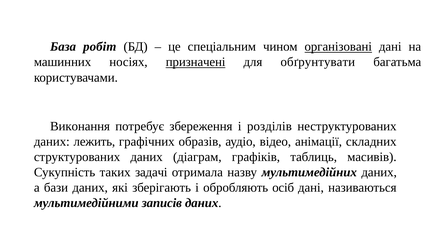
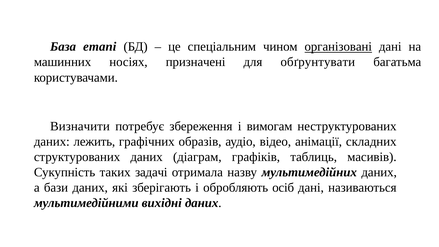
робіт: робіт -> етапі
призначені underline: present -> none
Виконання: Виконання -> Визначити
розділів: розділів -> вимогам
записів: записів -> вихідні
